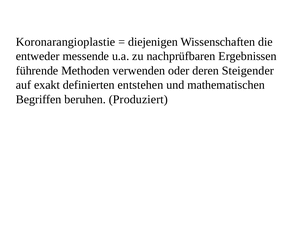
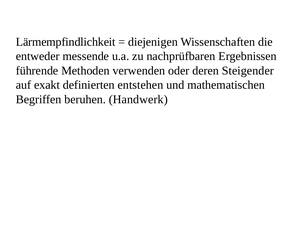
Koronarangioplastie: Koronarangioplastie -> Lärmempfindlichkeit
Produziert: Produziert -> Handwerk
